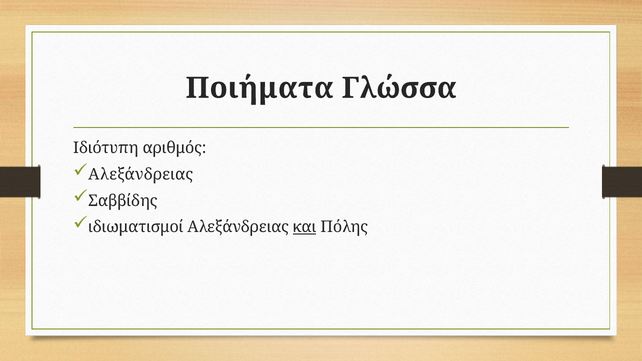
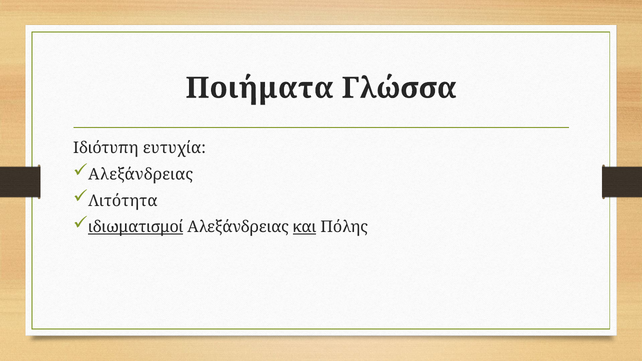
αριθμός: αριθμός -> ευτυχία
Σαββίδης: Σαββίδης -> Λιτότητα
ιδιωματισμοί underline: none -> present
